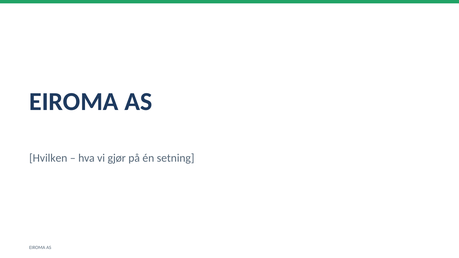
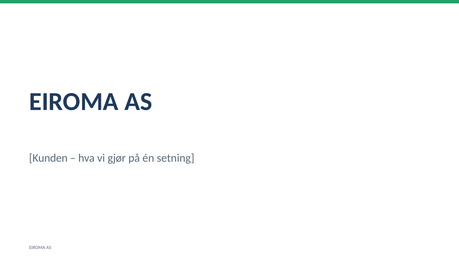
Hvilken: Hvilken -> Kunden
